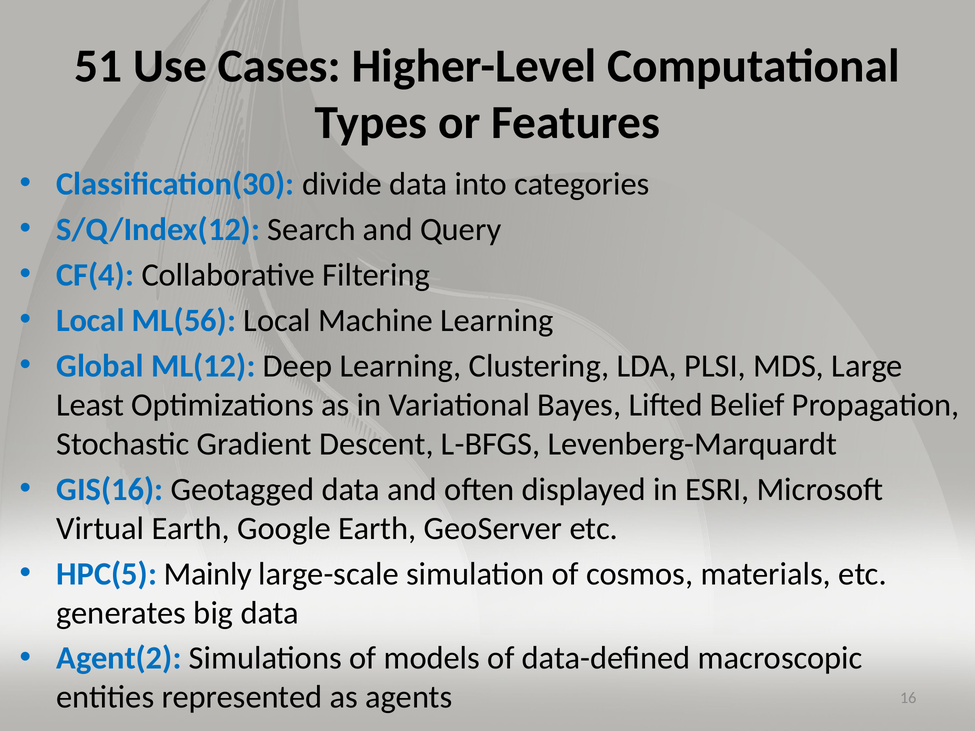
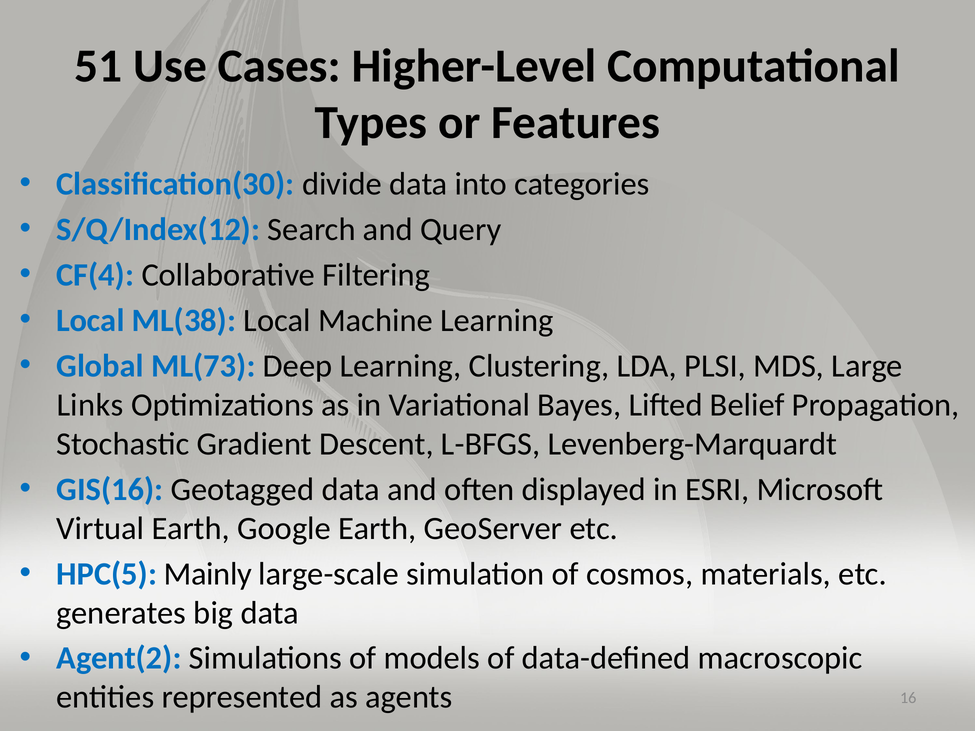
ML(56: ML(56 -> ML(38
ML(12: ML(12 -> ML(73
Least: Least -> Links
